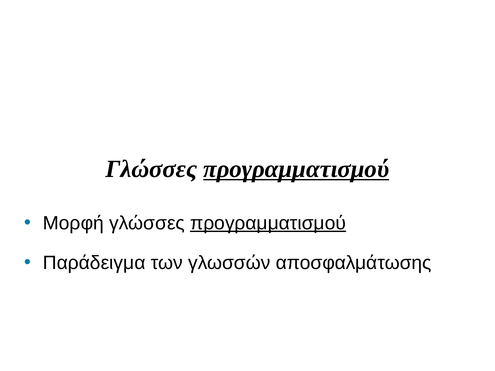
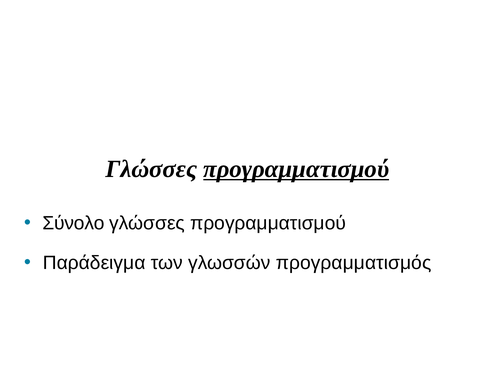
Μορφή: Μορφή -> Σύνολο
προγραμματισμού at (268, 223) underline: present -> none
αποσφαλμάτωσης: αποσφαλμάτωσης -> προγραμματισμός
